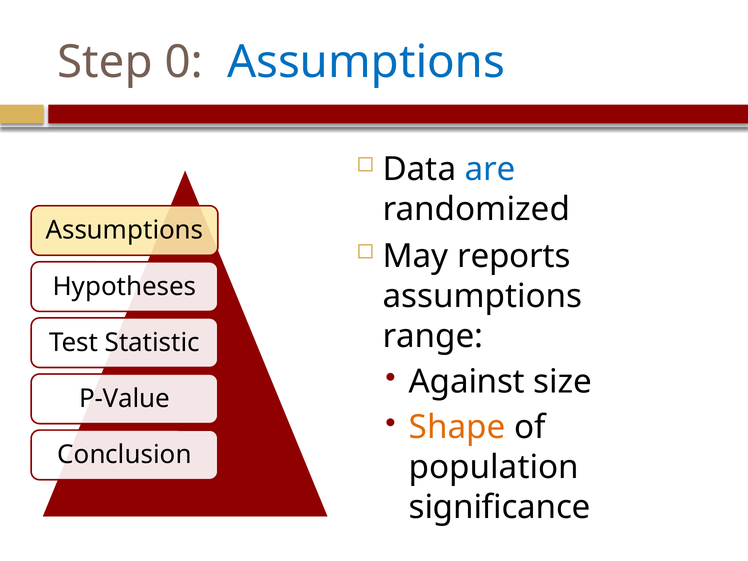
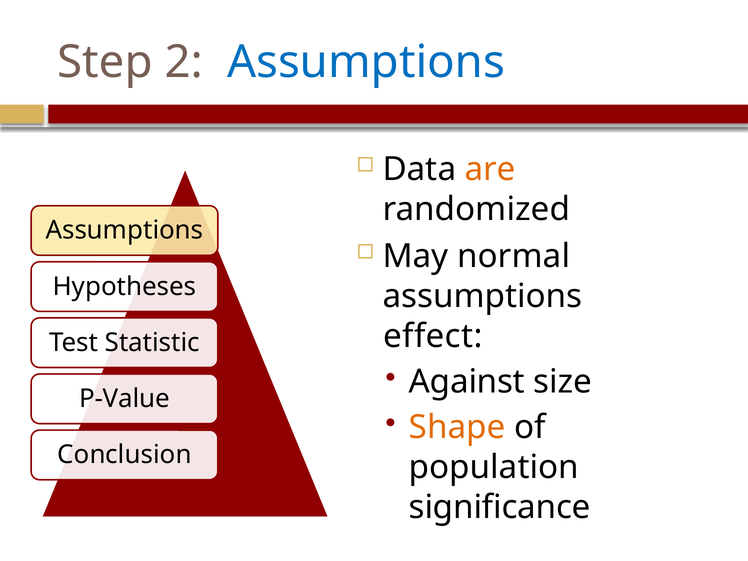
0: 0 -> 2
are colour: blue -> orange
reports: reports -> normal
range: range -> effect
